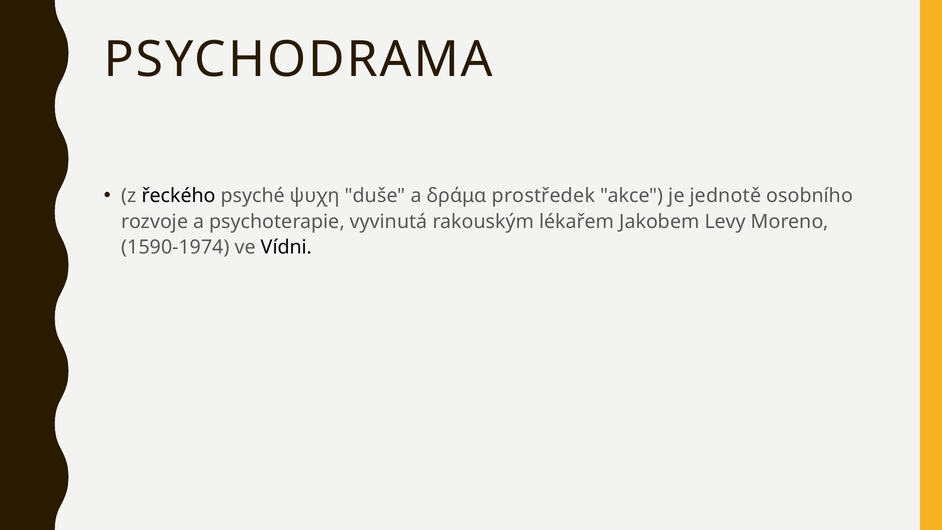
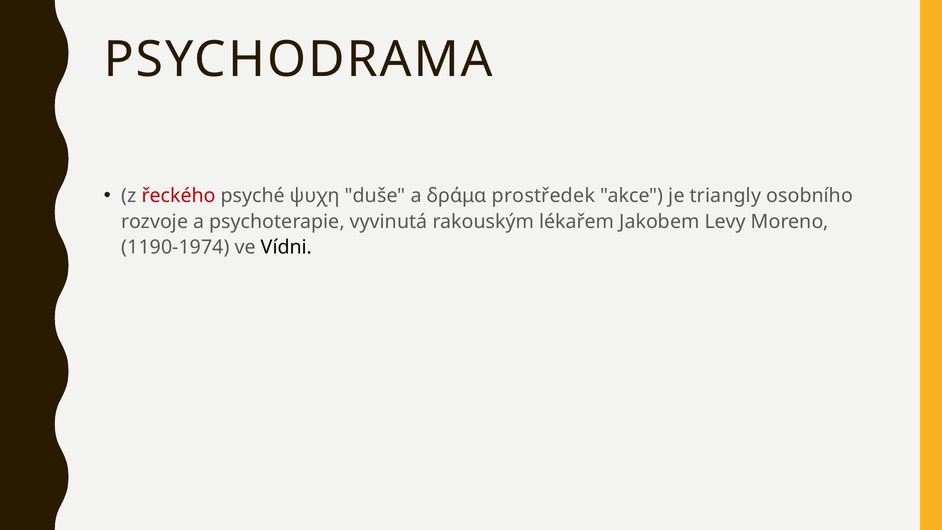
řeckého colour: black -> red
jednotě: jednotě -> triangly
1590-1974: 1590-1974 -> 1190-1974
